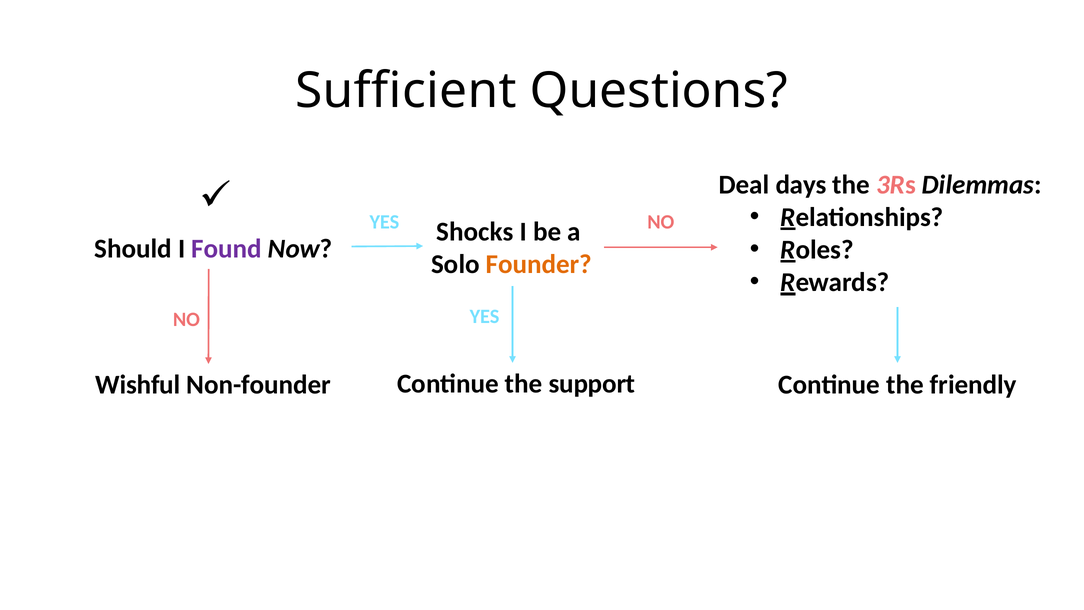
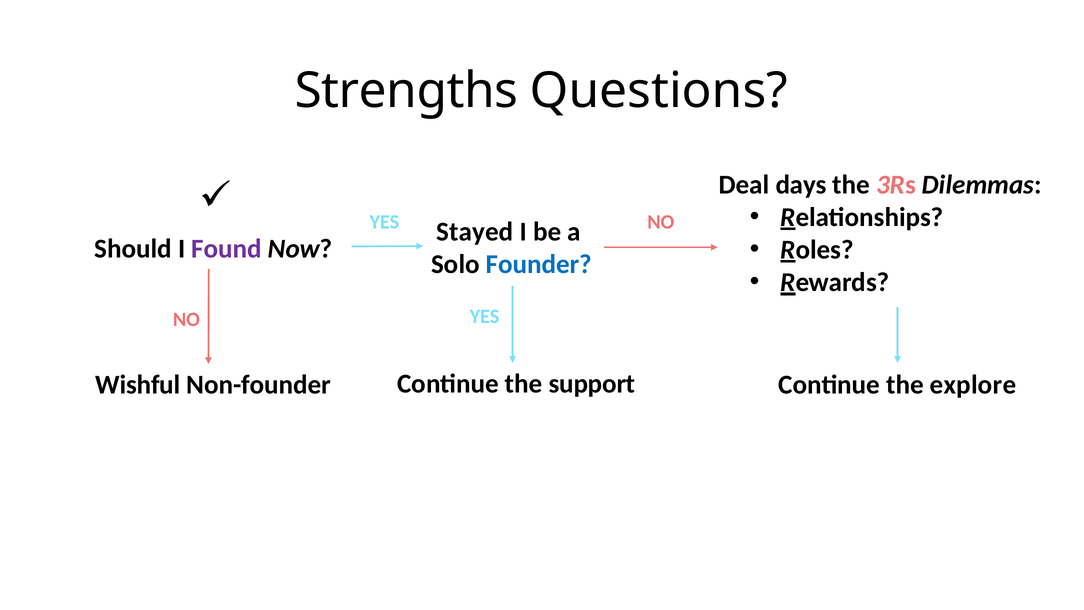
Sufficient: Sufficient -> Strengths
Shocks: Shocks -> Stayed
Founder colour: orange -> blue
friendly: friendly -> explore
